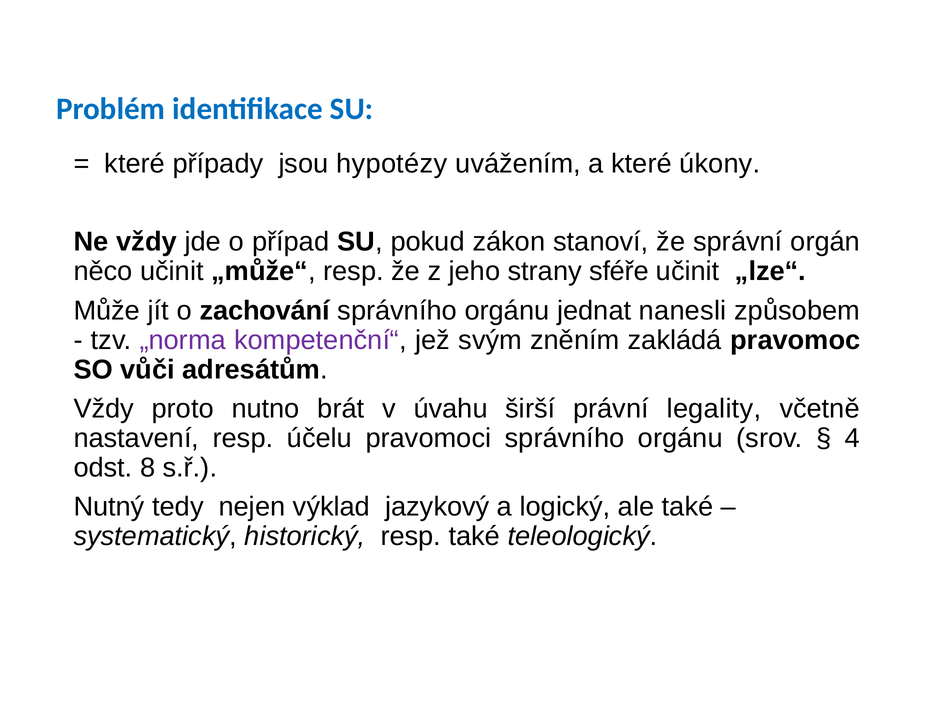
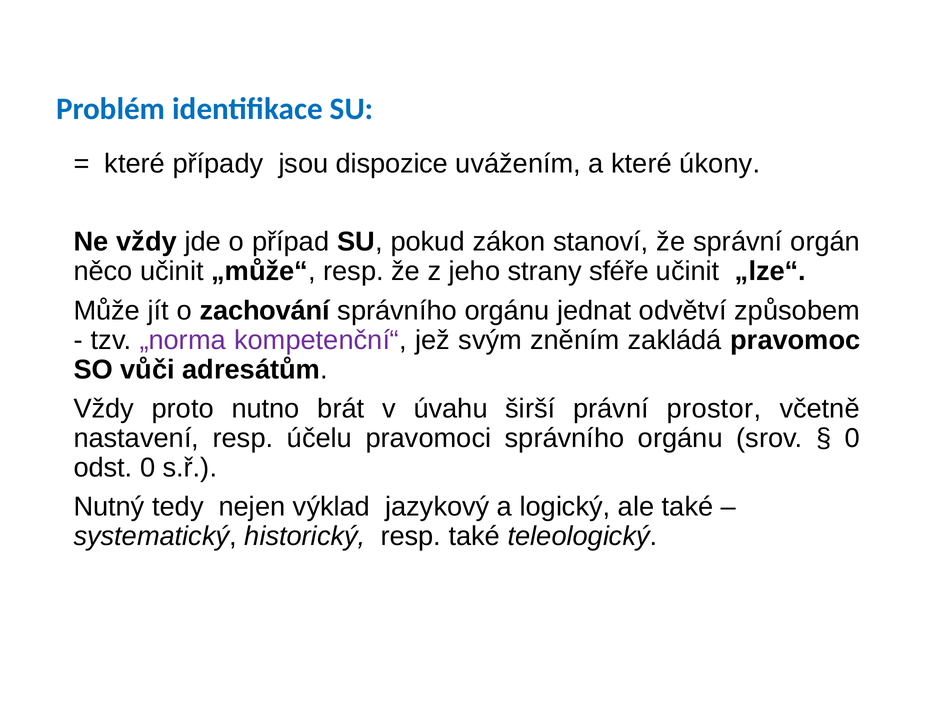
hypotézy: hypotézy -> dispozice
nanesli: nanesli -> odvětví
legality: legality -> prostor
4 at (852, 438): 4 -> 0
odst 8: 8 -> 0
